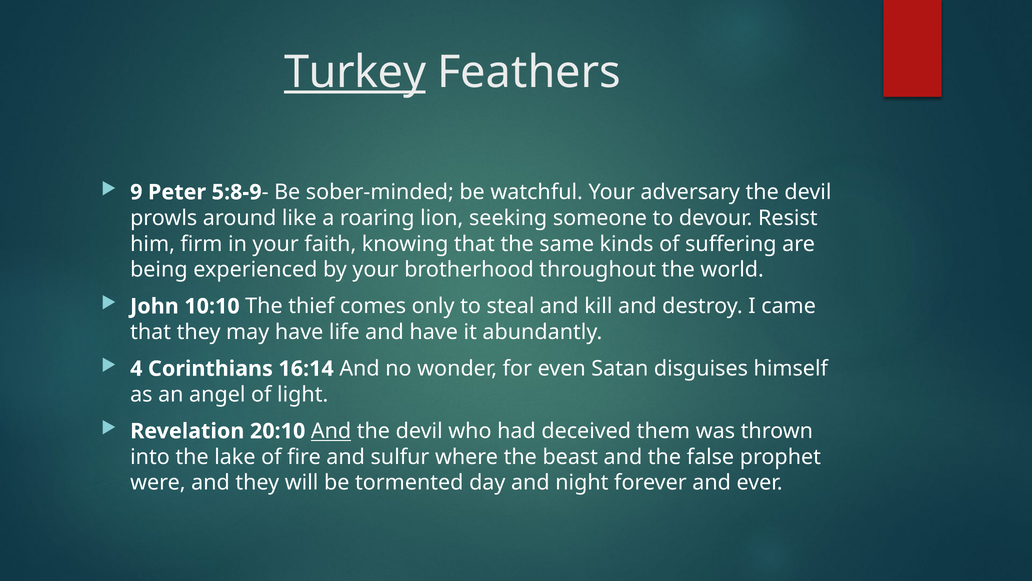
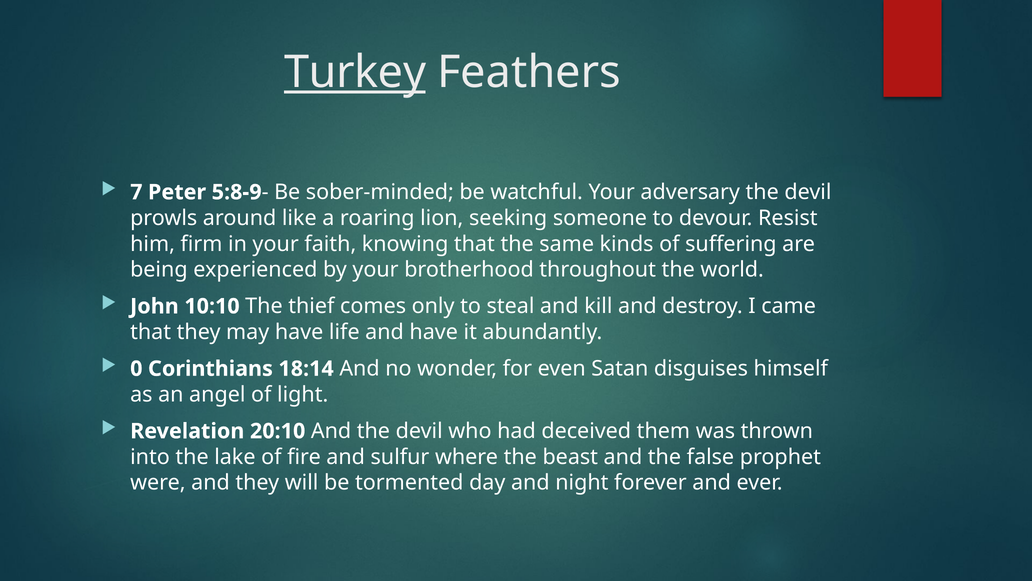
9: 9 -> 7
4: 4 -> 0
16:14: 16:14 -> 18:14
And at (331, 431) underline: present -> none
